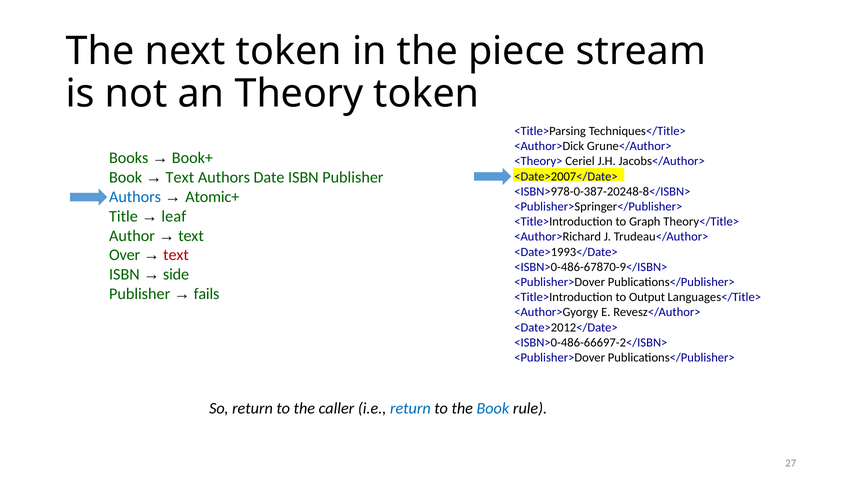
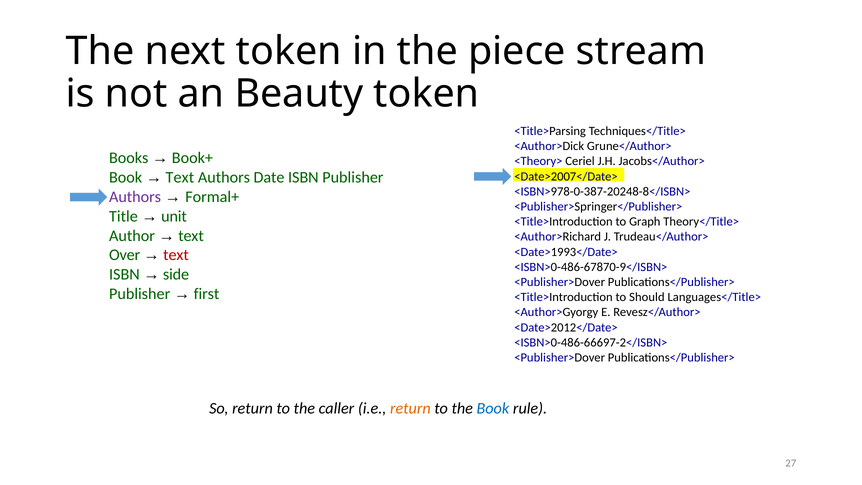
Theory: Theory -> Beauty
Authors at (135, 197) colour: blue -> purple
Atomic+: Atomic+ -> Formal+
leaf: leaf -> unit
fails: fails -> first
Output: Output -> Should
return at (410, 408) colour: blue -> orange
